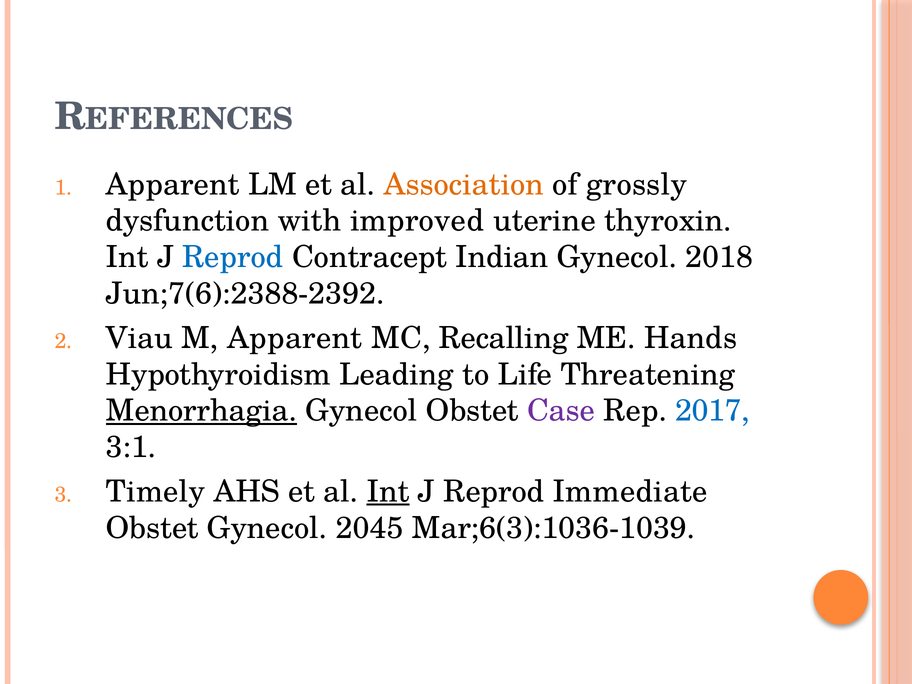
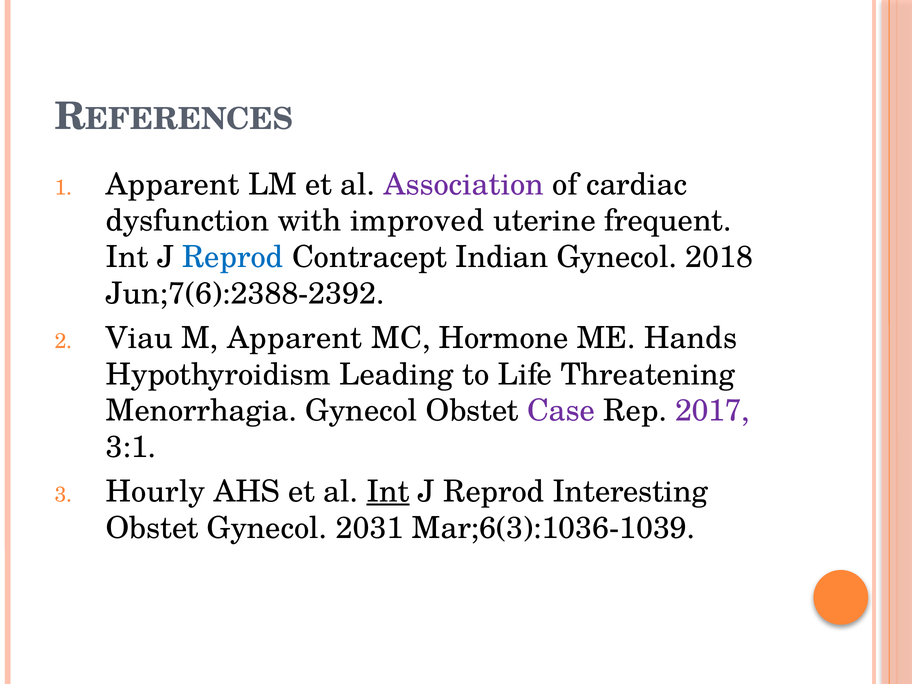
Association colour: orange -> purple
grossly: grossly -> cardiac
thyroxin: thyroxin -> frequent
Recalling: Recalling -> Hormone
Menorrhagia underline: present -> none
2017 colour: blue -> purple
Timely: Timely -> Hourly
Immediate: Immediate -> Interesting
2045: 2045 -> 2031
